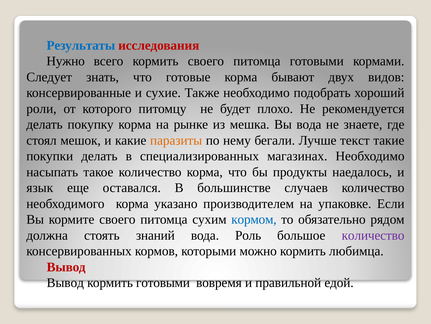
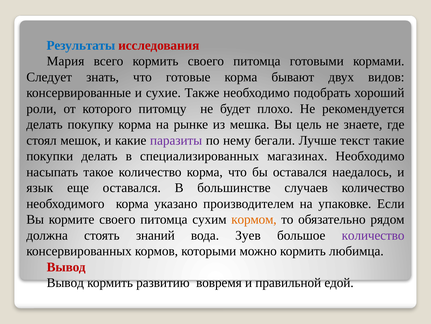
Нужно: Нужно -> Мария
Вы вода: вода -> цель
паразиты colour: orange -> purple
бы продукты: продукты -> оставался
кормом colour: blue -> orange
Роль: Роль -> Зуев
кормить готовыми: готовыми -> развитию
